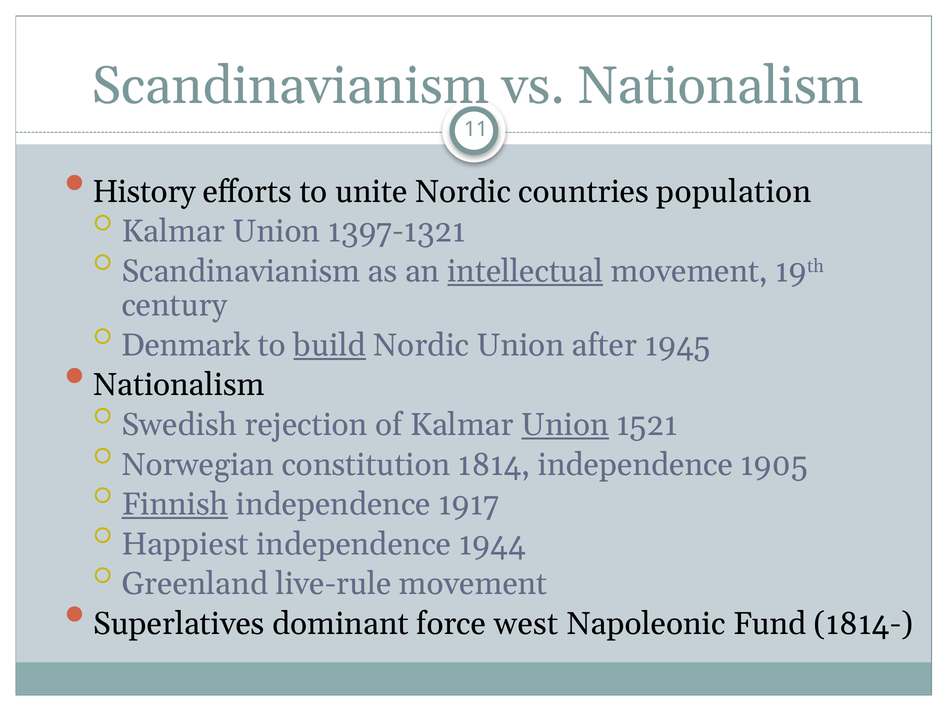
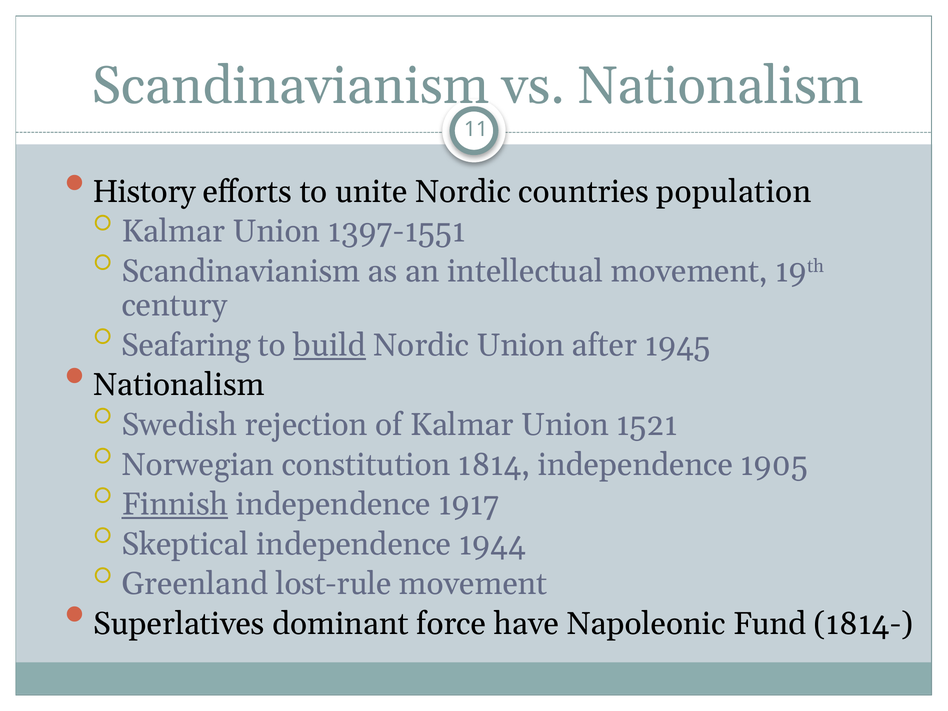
1397-1321: 1397-1321 -> 1397-1551
intellectual underline: present -> none
Denmark: Denmark -> Seafaring
Union at (565, 425) underline: present -> none
Happiest: Happiest -> Skeptical
live-rule: live-rule -> lost-rule
west: west -> have
